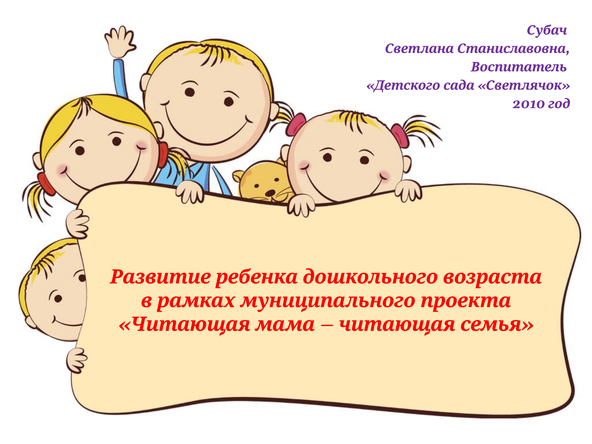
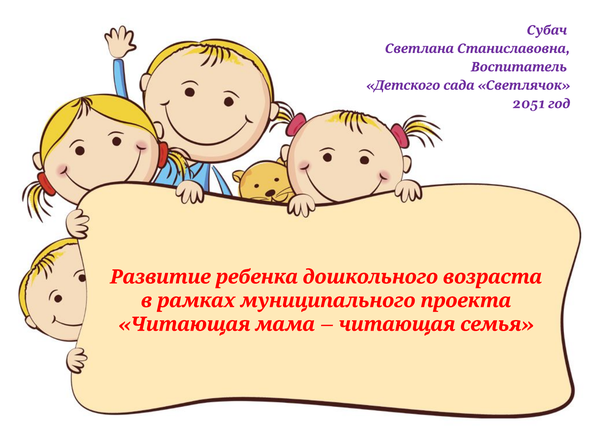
2010: 2010 -> 2051
